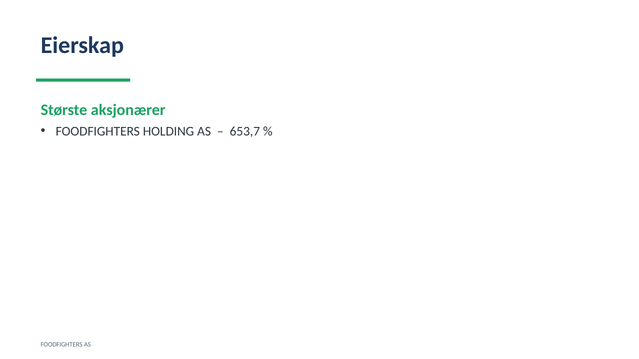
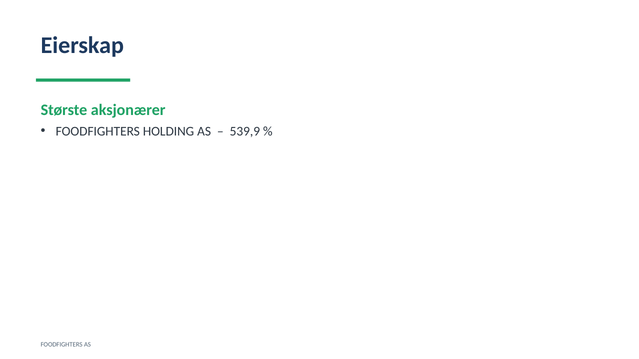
653,7: 653,7 -> 539,9
